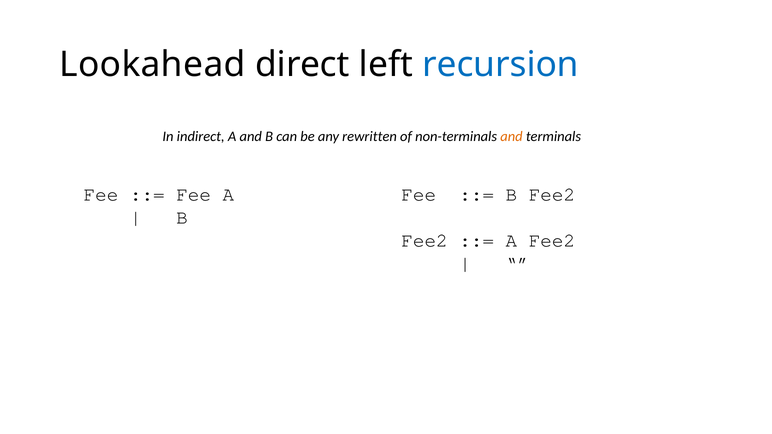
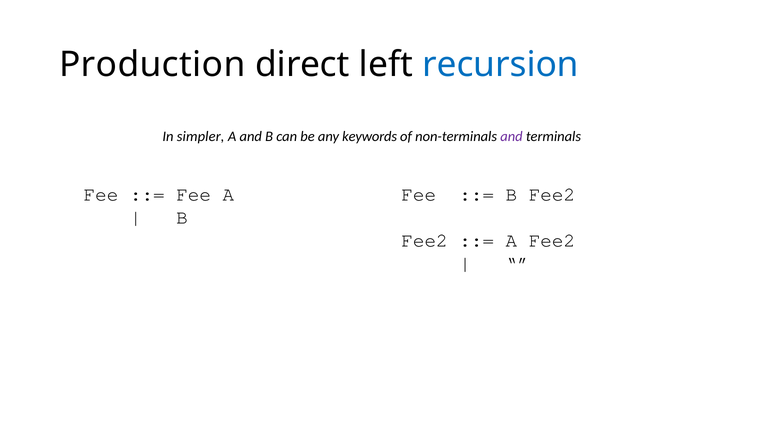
Lookahead: Lookahead -> Production
indirect: indirect -> simpler
rewritten: rewritten -> keywords
and at (511, 137) colour: orange -> purple
